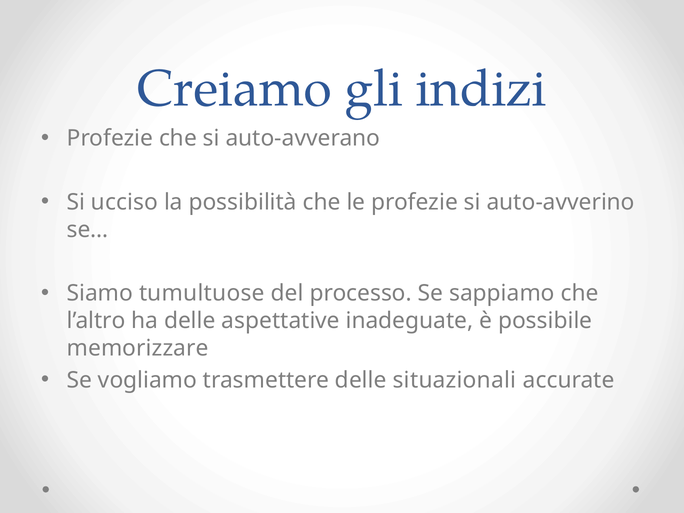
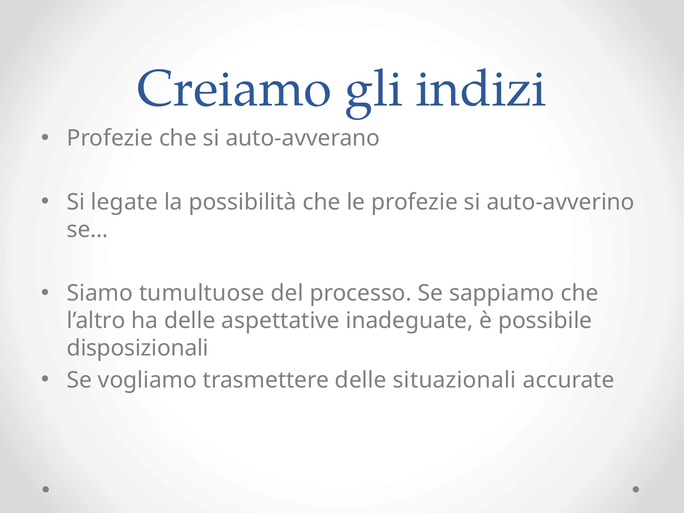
ucciso: ucciso -> legate
memorizzare: memorizzare -> disposizionali
